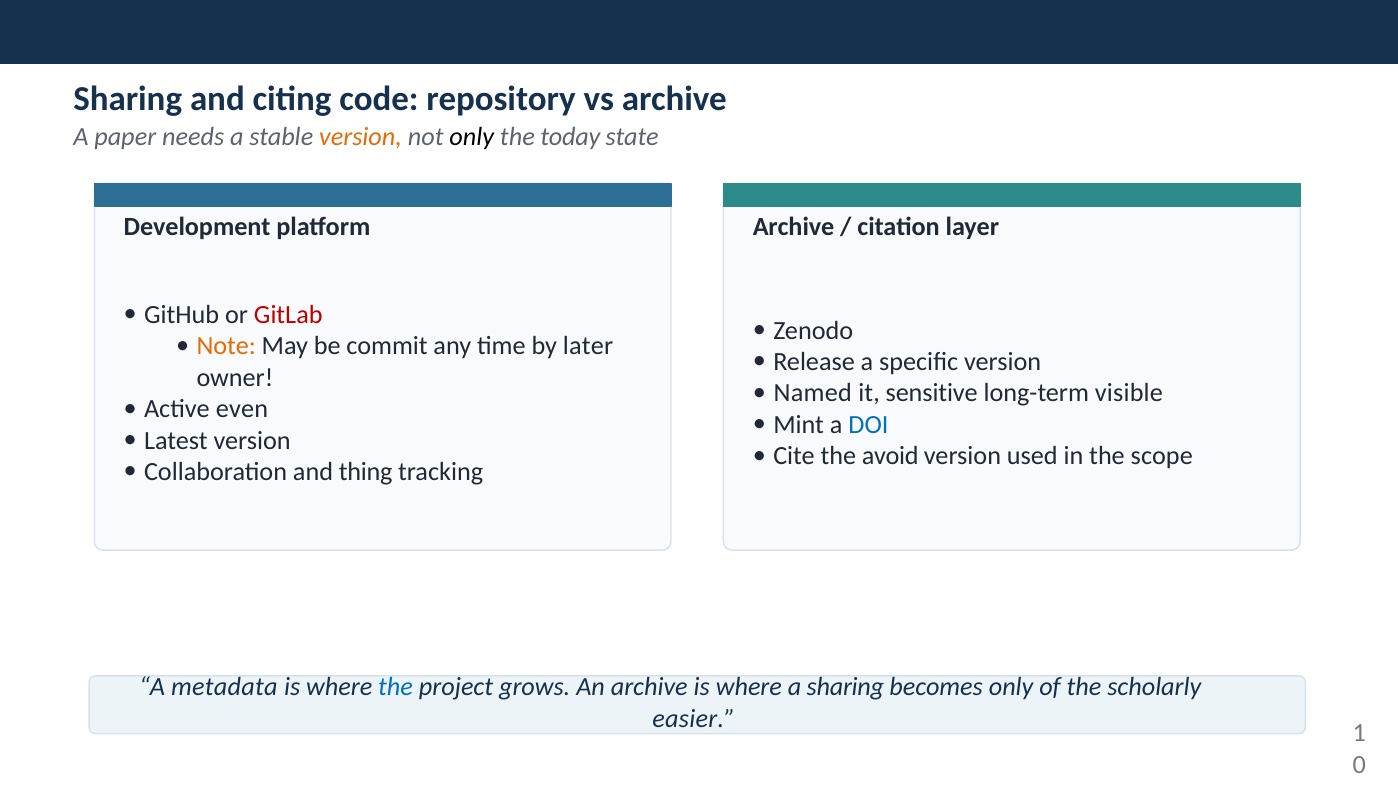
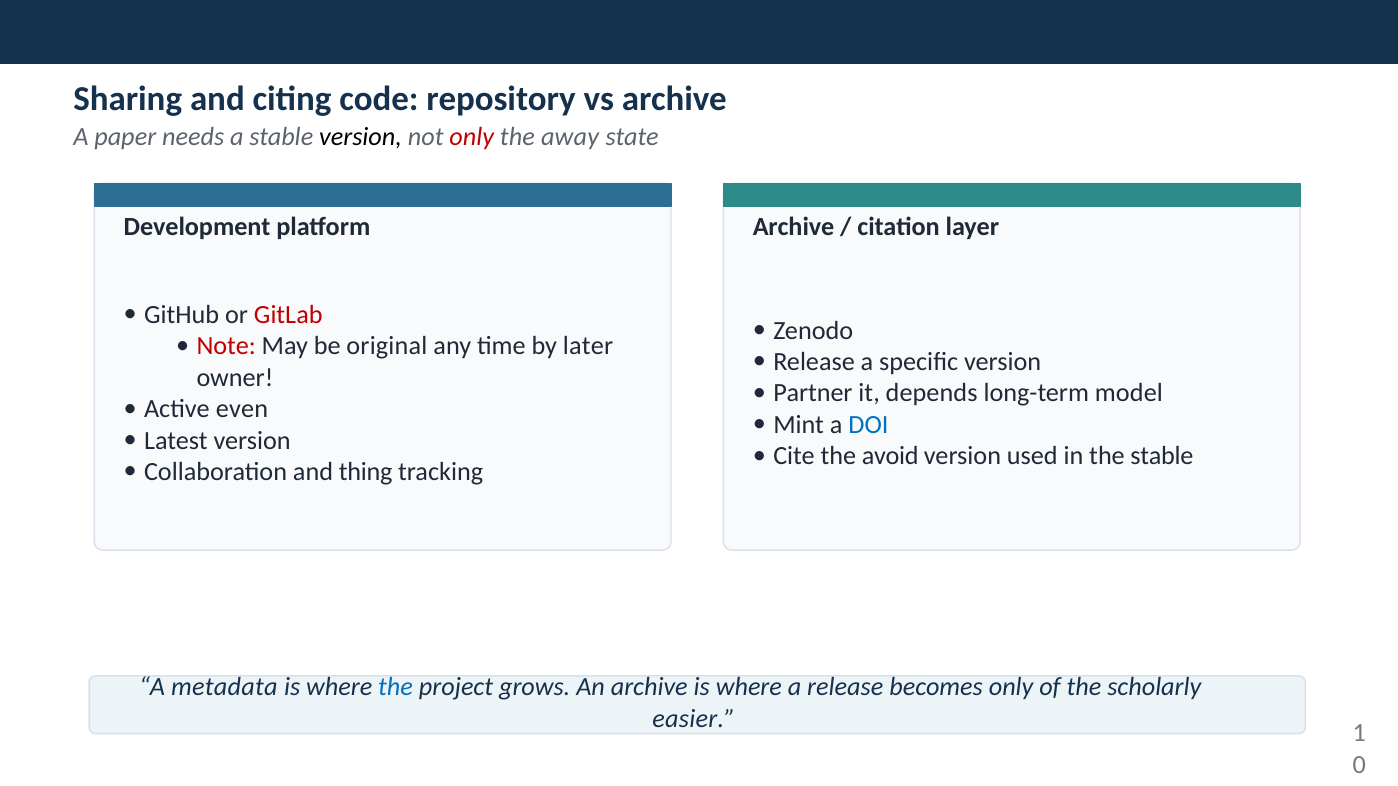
version at (361, 137) colour: orange -> black
only at (472, 137) colour: black -> red
today: today -> away
Note colour: orange -> red
commit: commit -> original
Named: Named -> Partner
sensitive: sensitive -> depends
visible: visible -> model
the scope: scope -> stable
a sharing: sharing -> release
